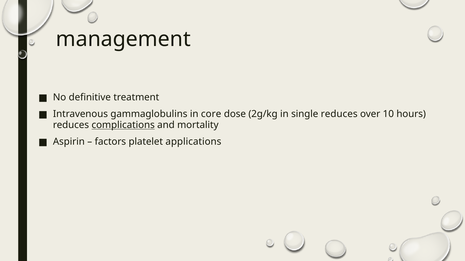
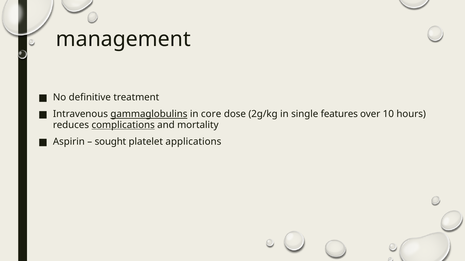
gammaglobulins underline: none -> present
single reduces: reduces -> features
factors: factors -> sought
